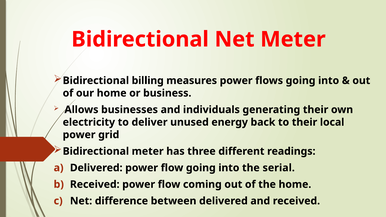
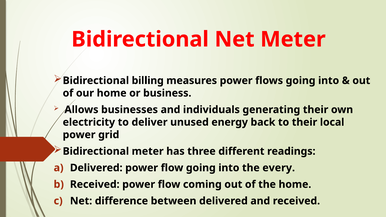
serial: serial -> every
